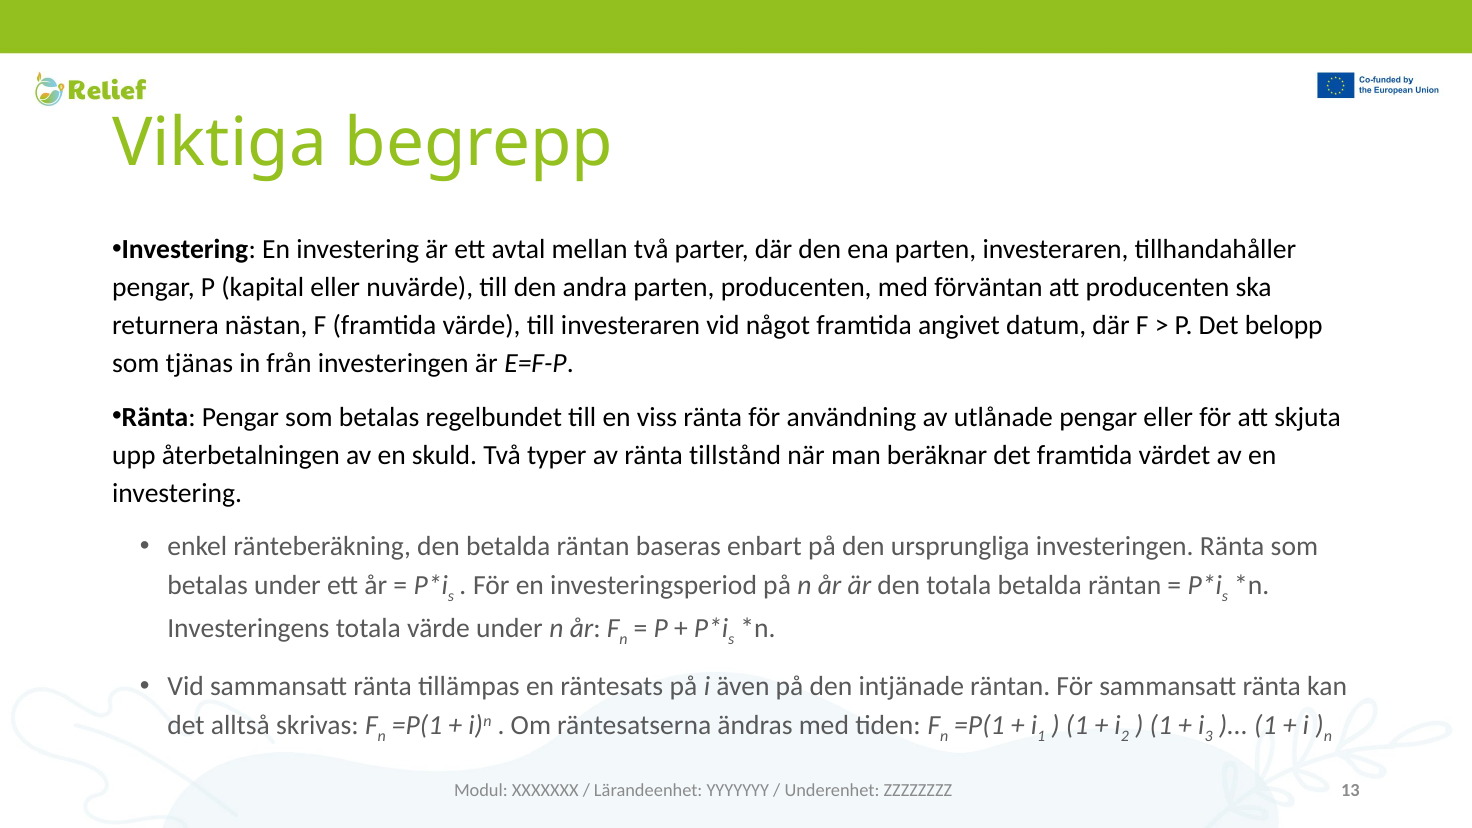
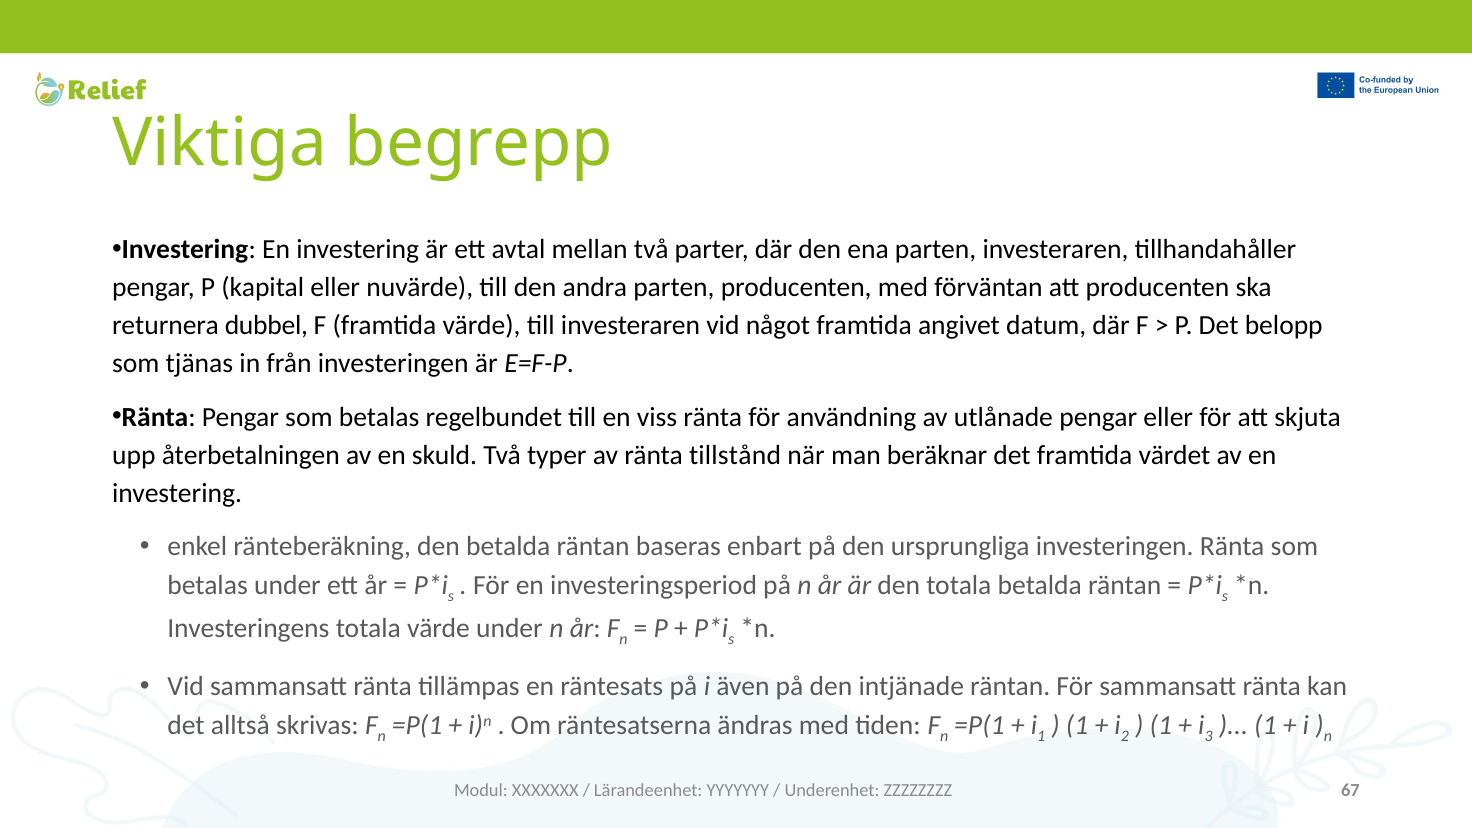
nästan: nästan -> dubbel
13: 13 -> 67
